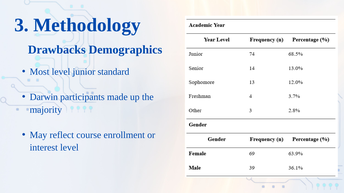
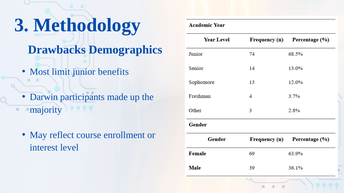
Most level: level -> limit
standard: standard -> benefits
